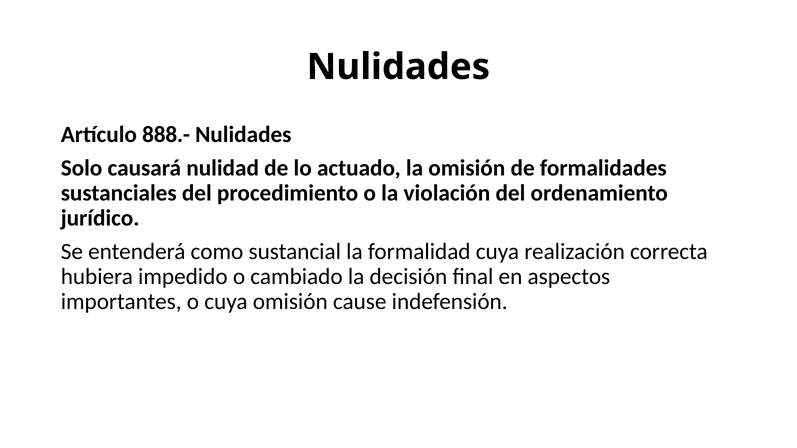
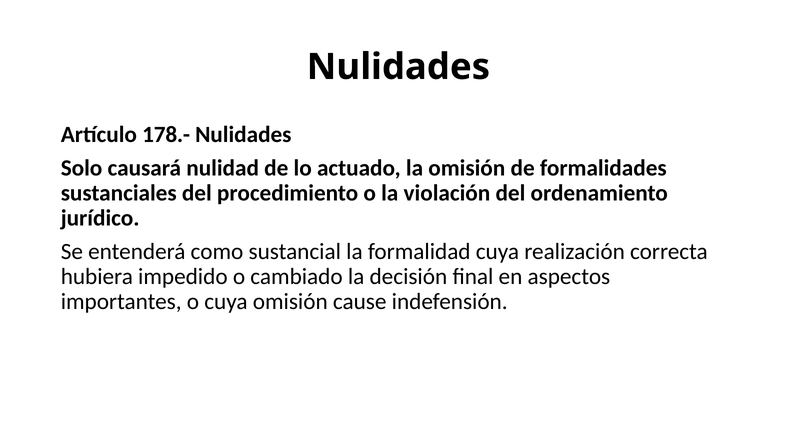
888.-: 888.- -> 178.-
